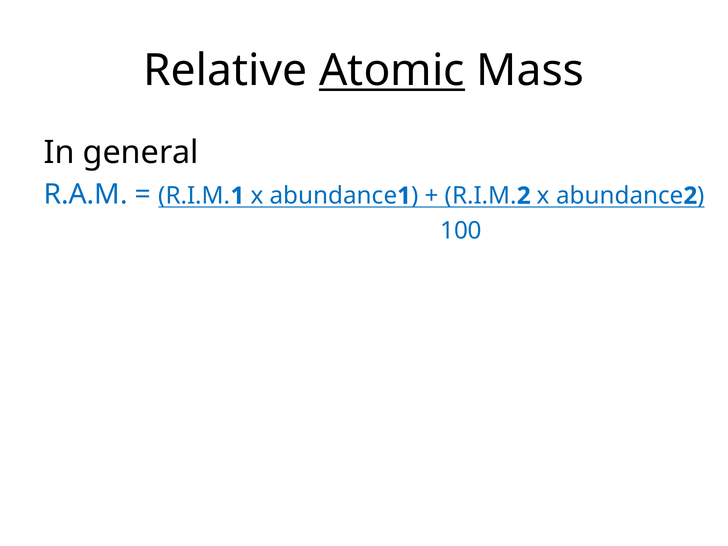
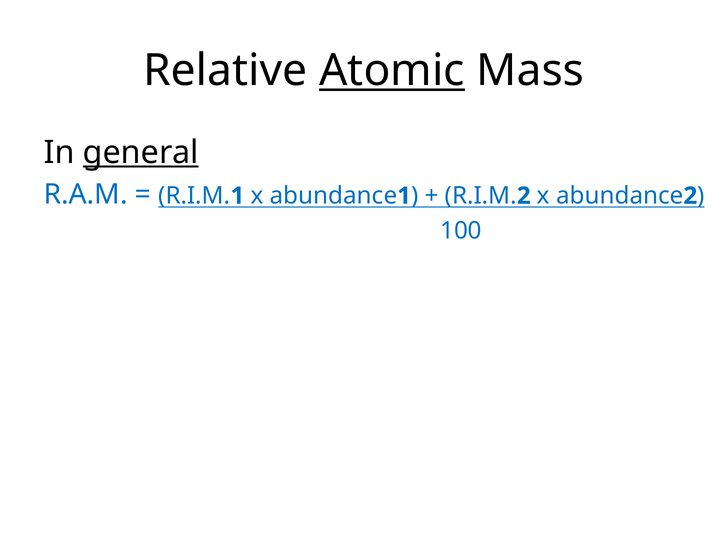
general underline: none -> present
